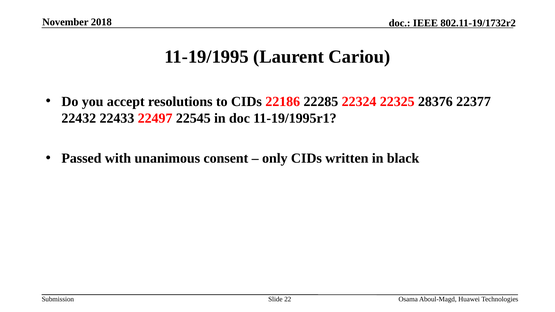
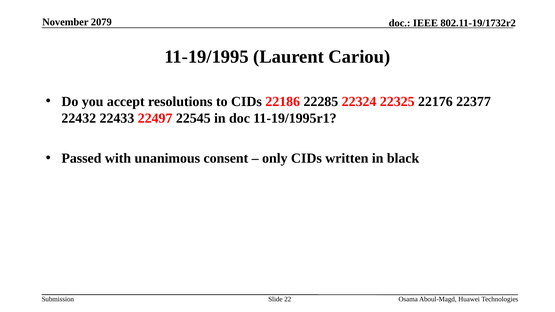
2018: 2018 -> 2079
28376: 28376 -> 22176
